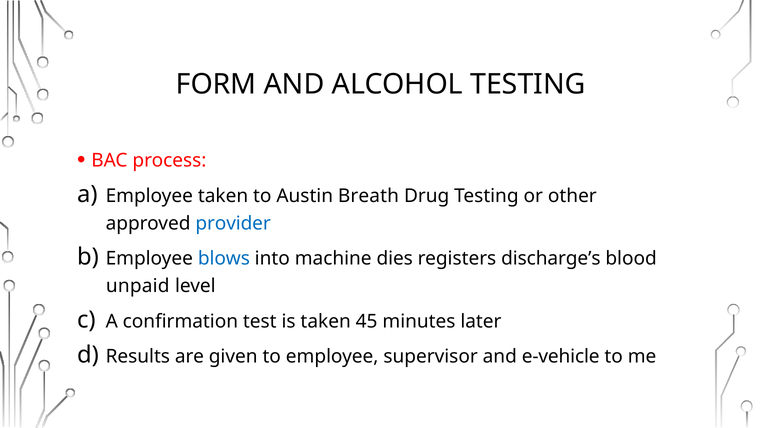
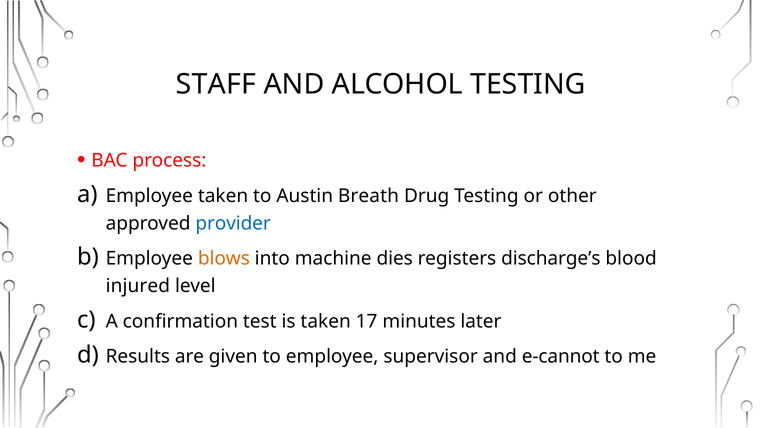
FORM: FORM -> STAFF
blows colour: blue -> orange
unpaid: unpaid -> injured
45: 45 -> 17
e-vehicle: e-vehicle -> e-cannot
